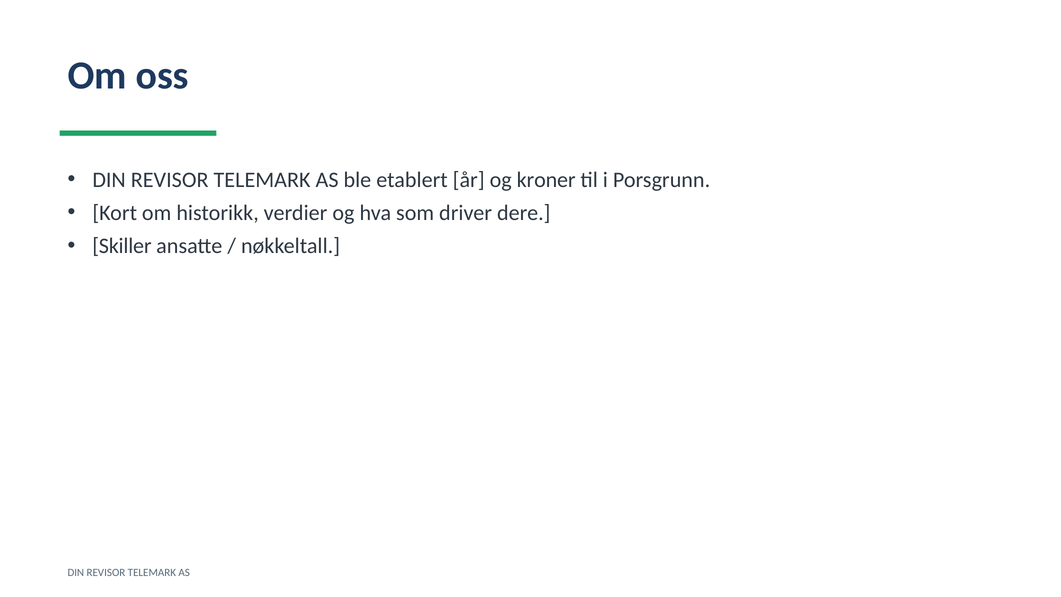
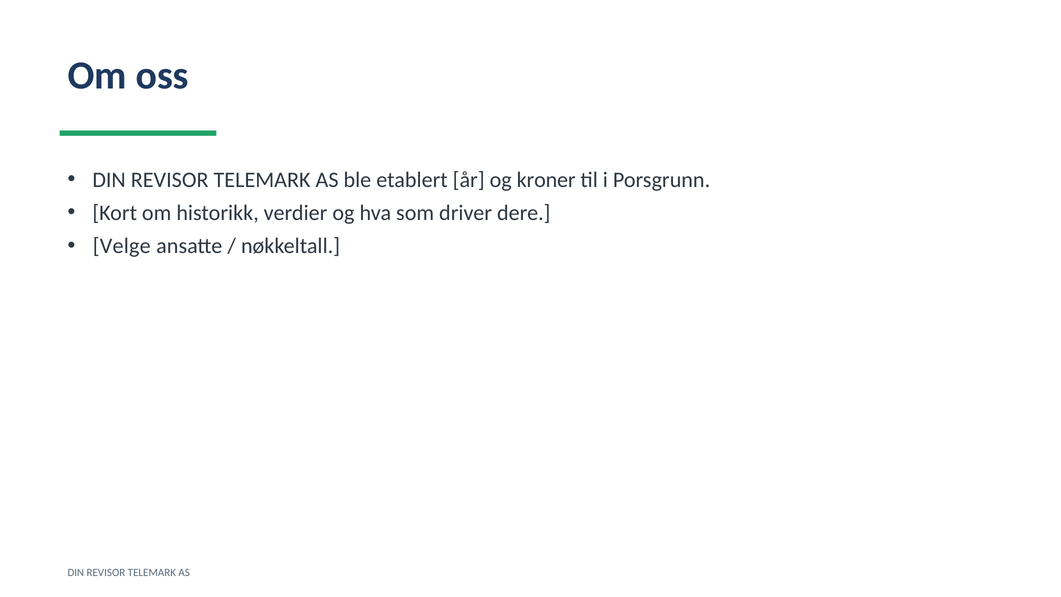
Skiller: Skiller -> Velge
